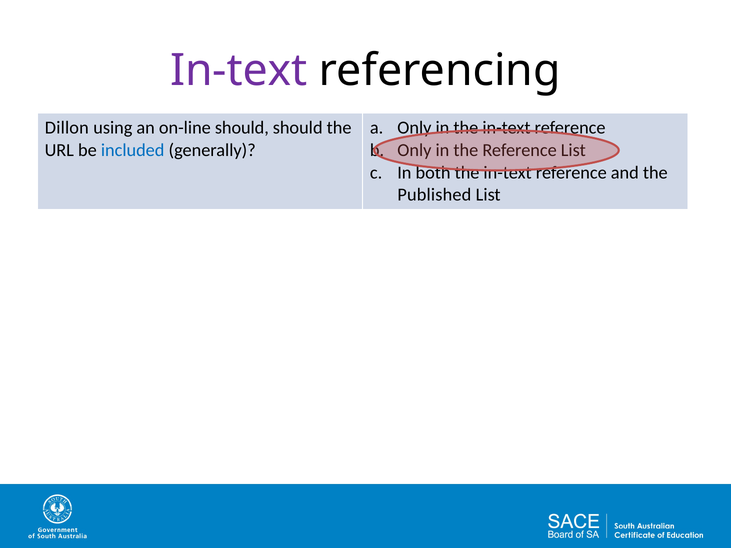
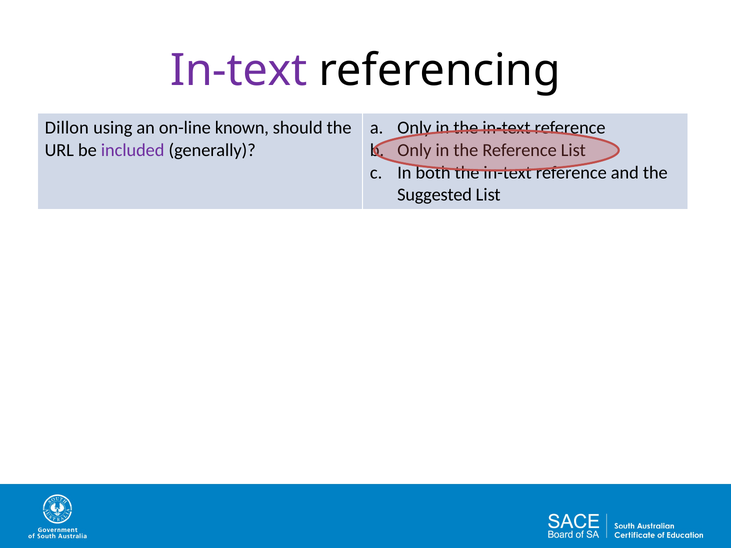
on-line should: should -> known
included colour: blue -> purple
Published: Published -> Suggested
